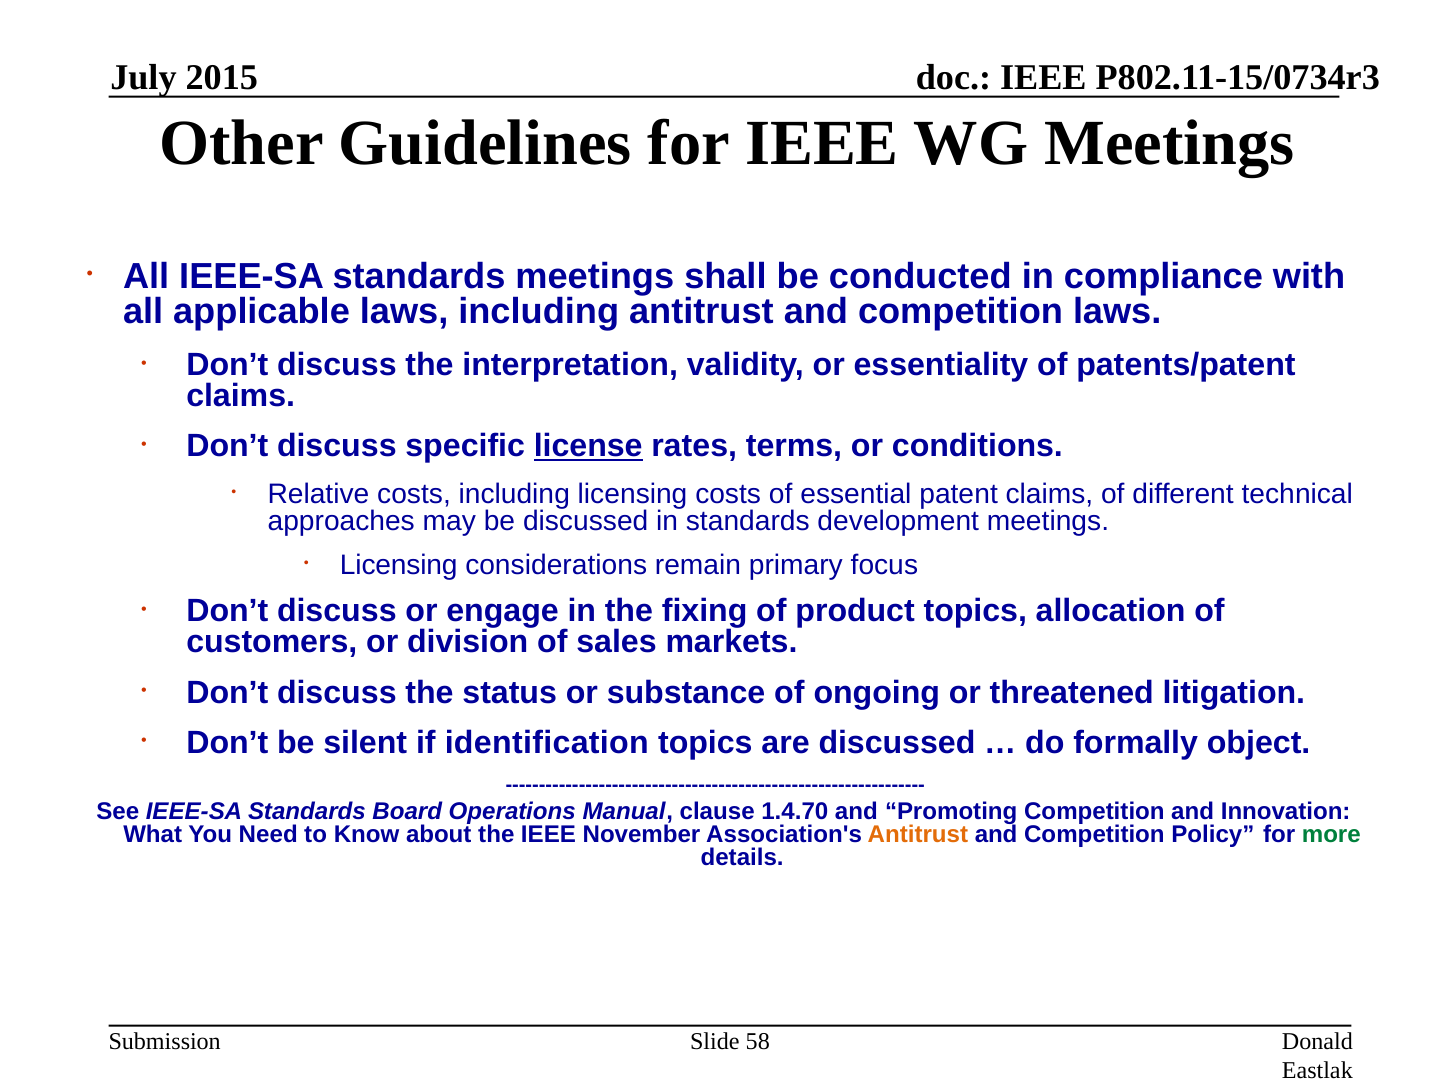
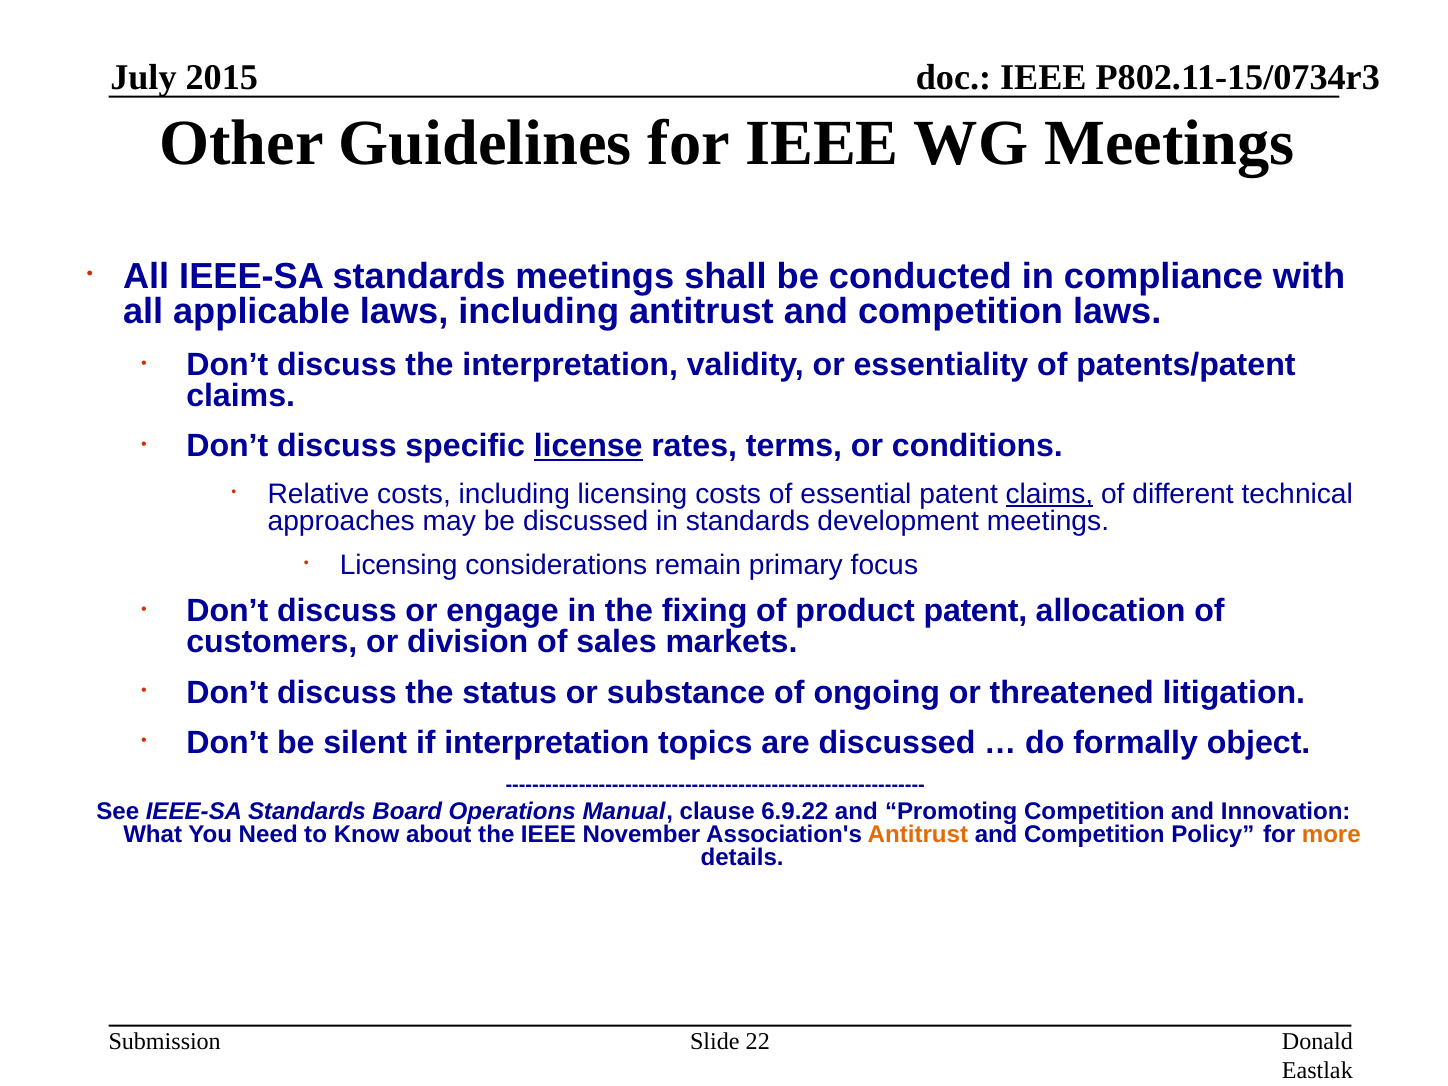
claims at (1049, 494) underline: none -> present
product topics: topics -> patent
if identification: identification -> interpretation
1.4.70: 1.4.70 -> 6.9.22
more colour: green -> orange
58: 58 -> 22
